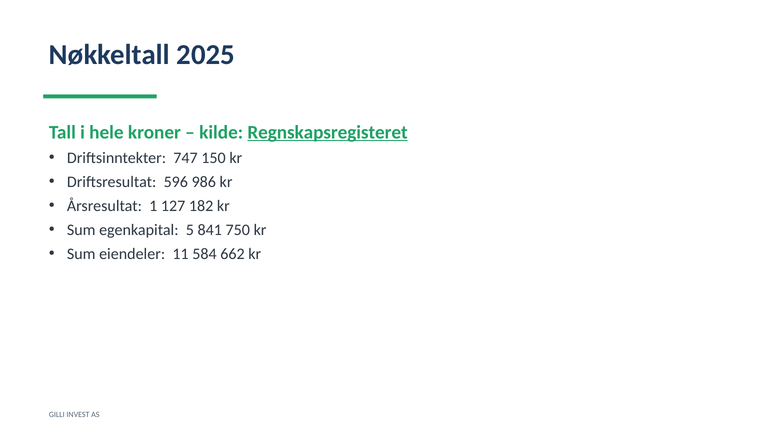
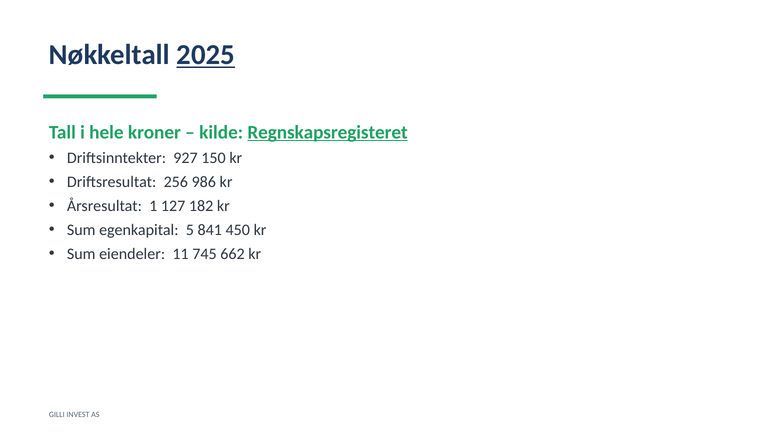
2025 underline: none -> present
747: 747 -> 927
596: 596 -> 256
750: 750 -> 450
584: 584 -> 745
